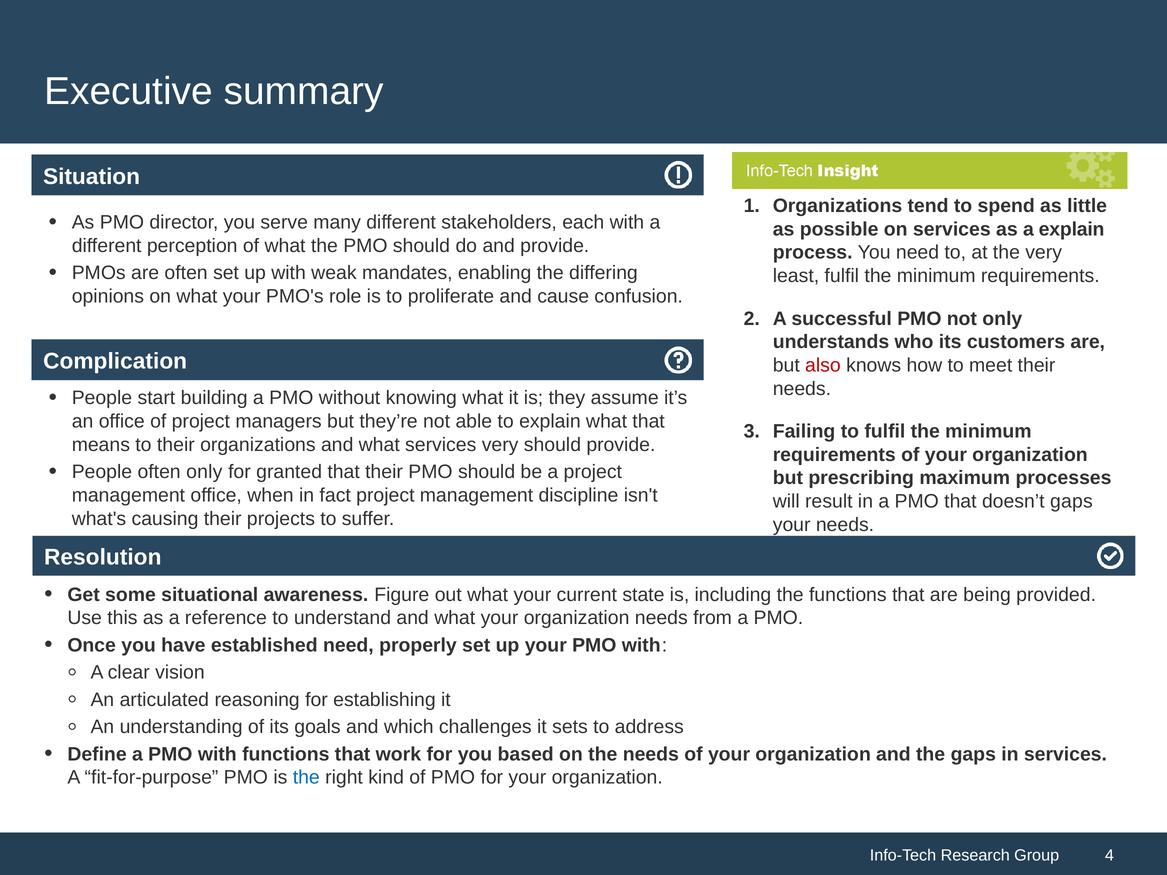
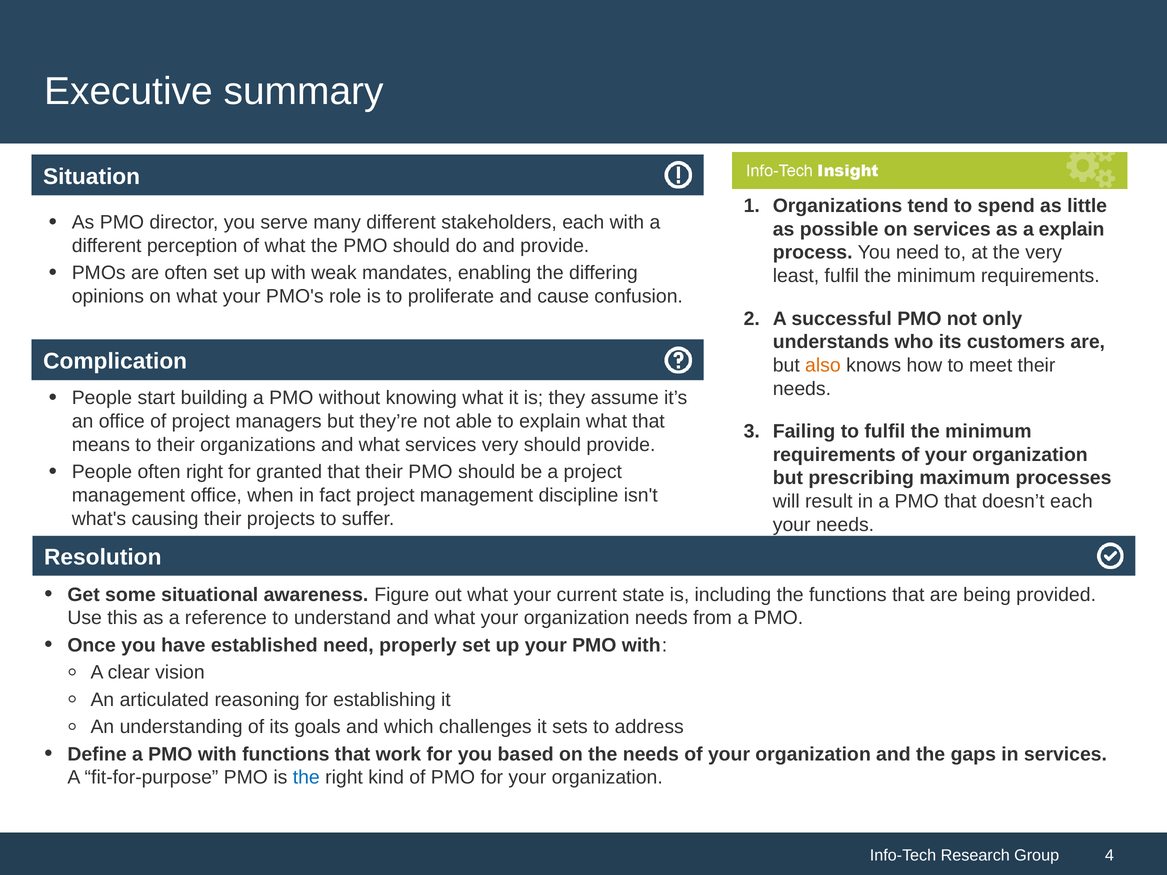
also colour: red -> orange
often only: only -> right
doesn’t gaps: gaps -> each
